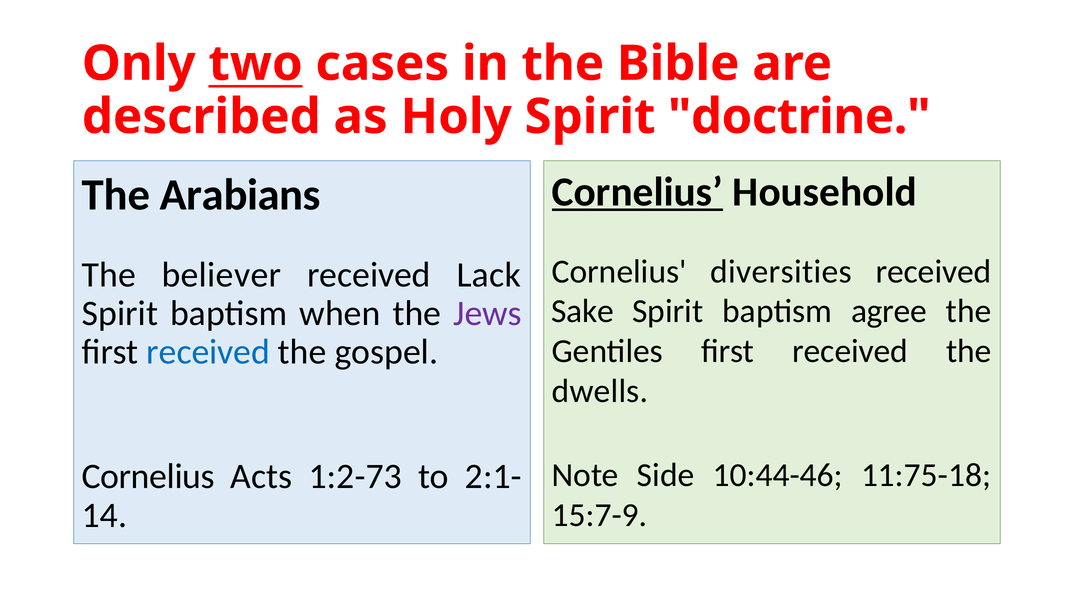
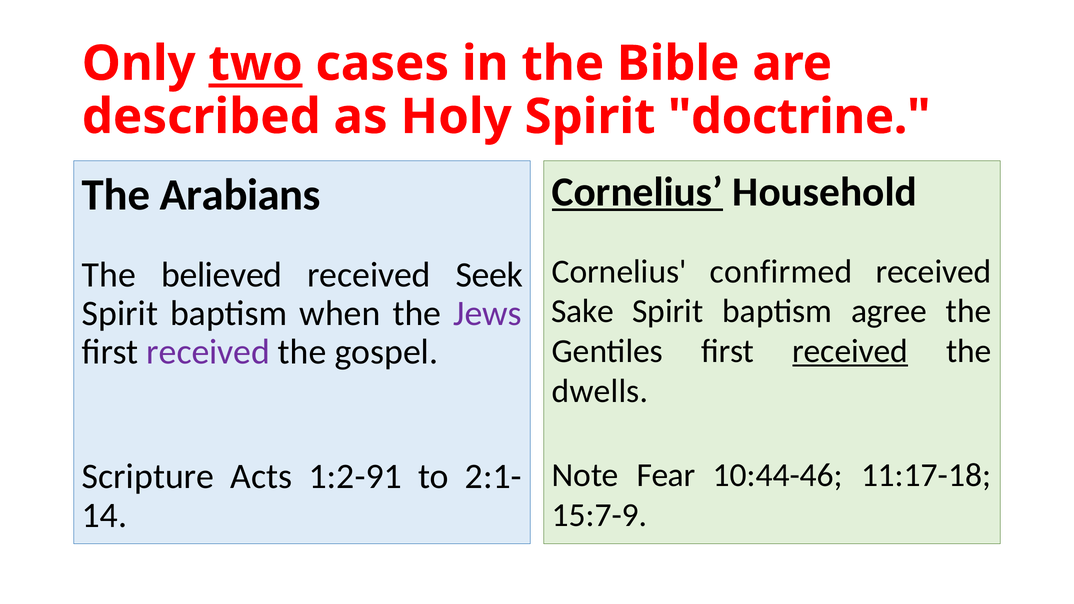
two underline: none -> present
diversities: diversities -> confirmed
believer: believer -> believed
Lack: Lack -> Seek
received at (208, 352) colour: blue -> purple
received at (850, 351) underline: none -> present
Side: Side -> Fear
11:75-18: 11:75-18 -> 11:17-18
Cornelius at (148, 477): Cornelius -> Scripture
1:2-73: 1:2-73 -> 1:2-91
